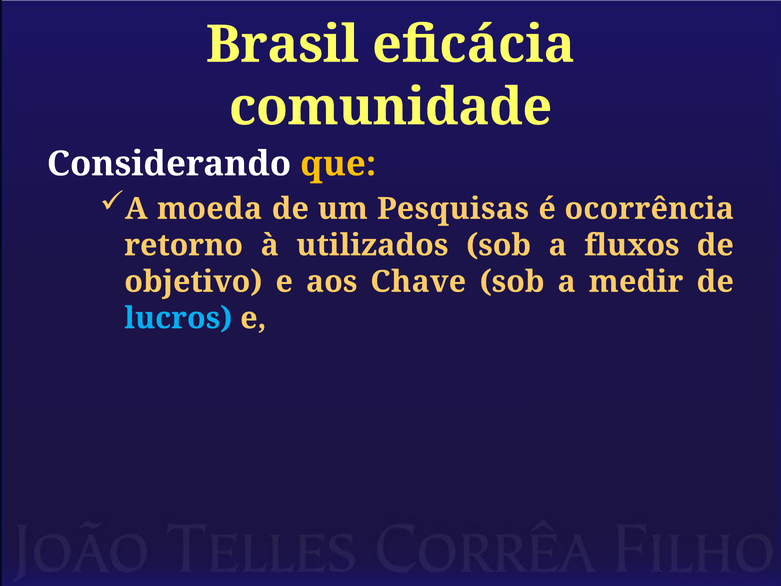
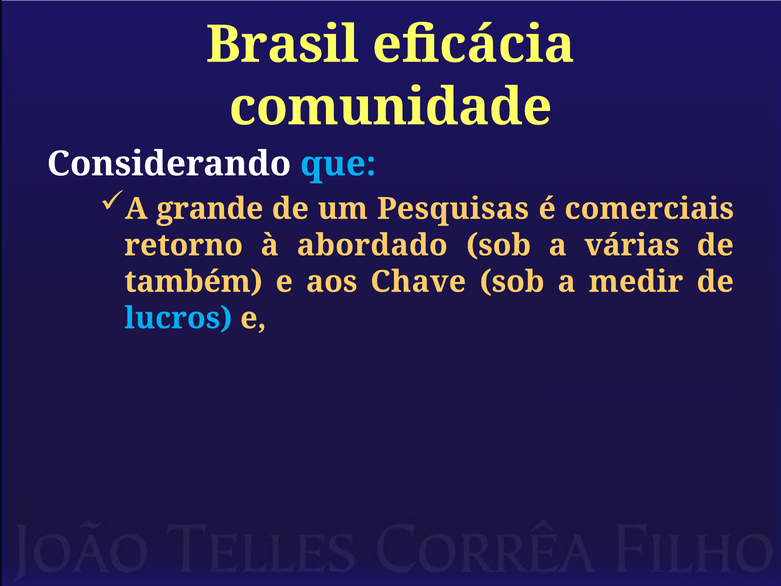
que colour: yellow -> light blue
moeda: moeda -> grande
ocorrência: ocorrência -> comerciais
utilizados: utilizados -> abordado
fluxos: fluxos -> várias
objetivo: objetivo -> também
